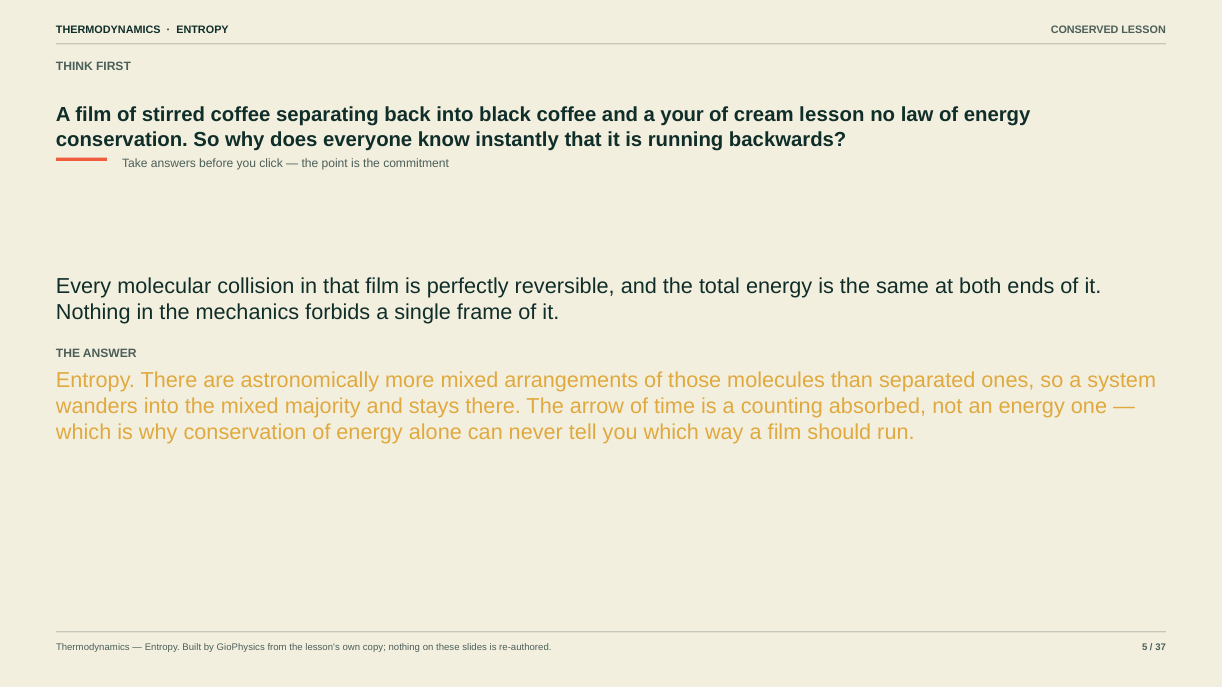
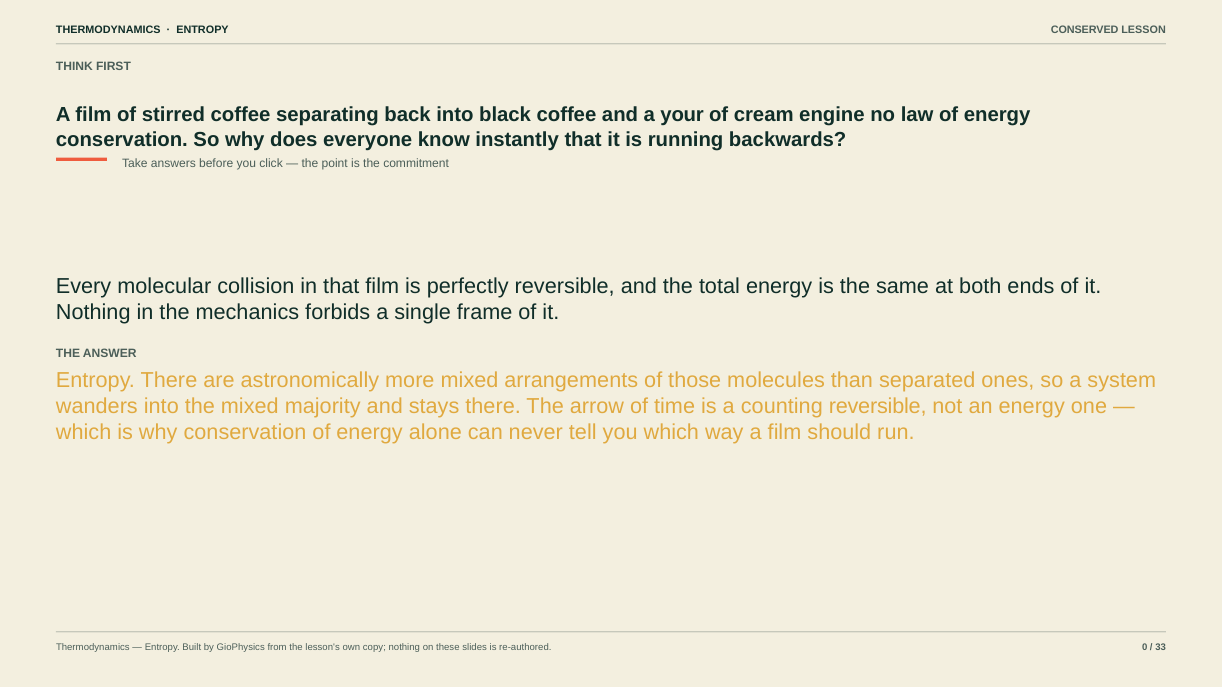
cream lesson: lesson -> engine
counting absorbed: absorbed -> reversible
5: 5 -> 0
37: 37 -> 33
